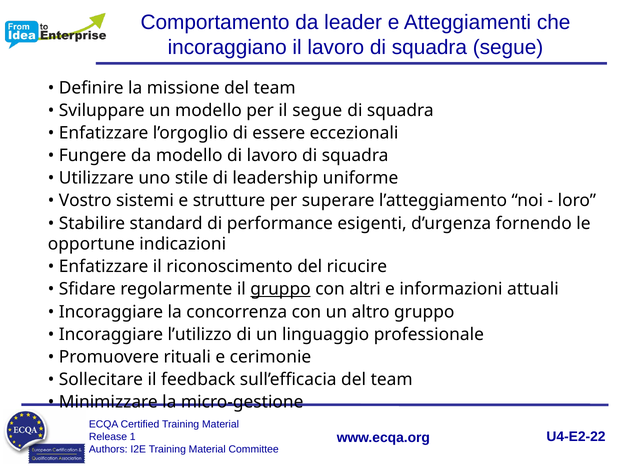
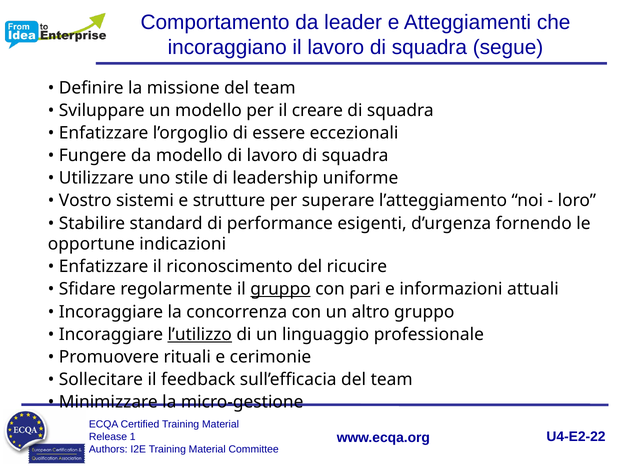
il segue: segue -> creare
altri: altri -> pari
l’utilizzo underline: none -> present
